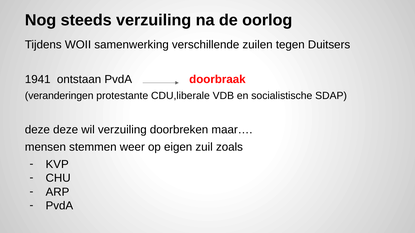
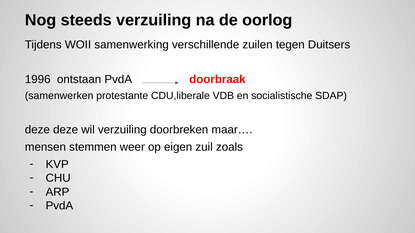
1941: 1941 -> 1996
veranderingen: veranderingen -> samenwerken
